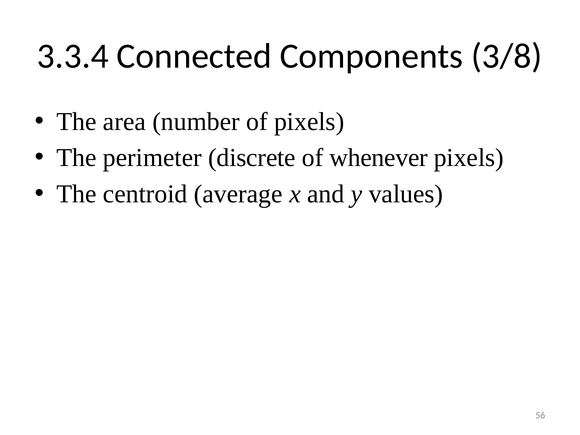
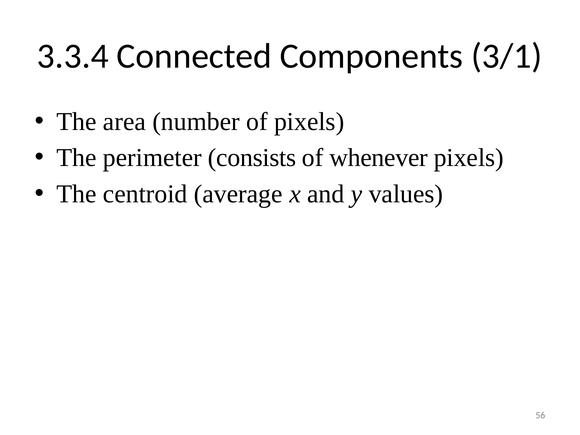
3/8: 3/8 -> 3/1
discrete: discrete -> consists
